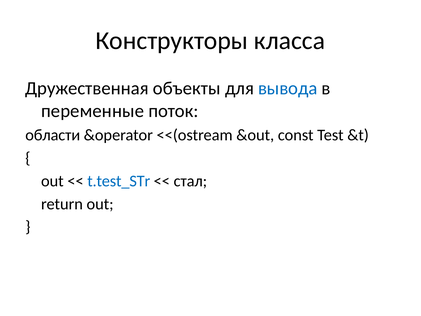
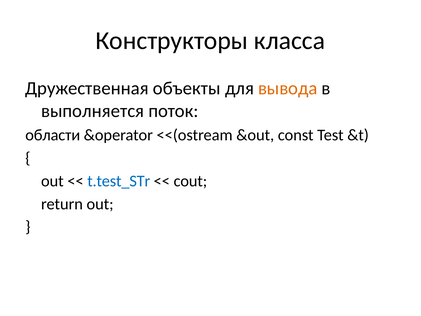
вывода colour: blue -> orange
переменные: переменные -> выполняется
стал: стал -> cout
